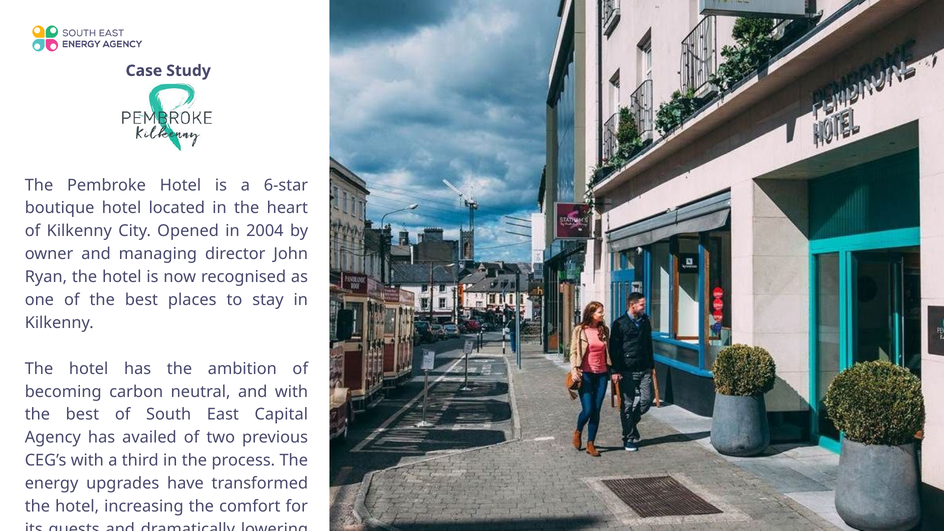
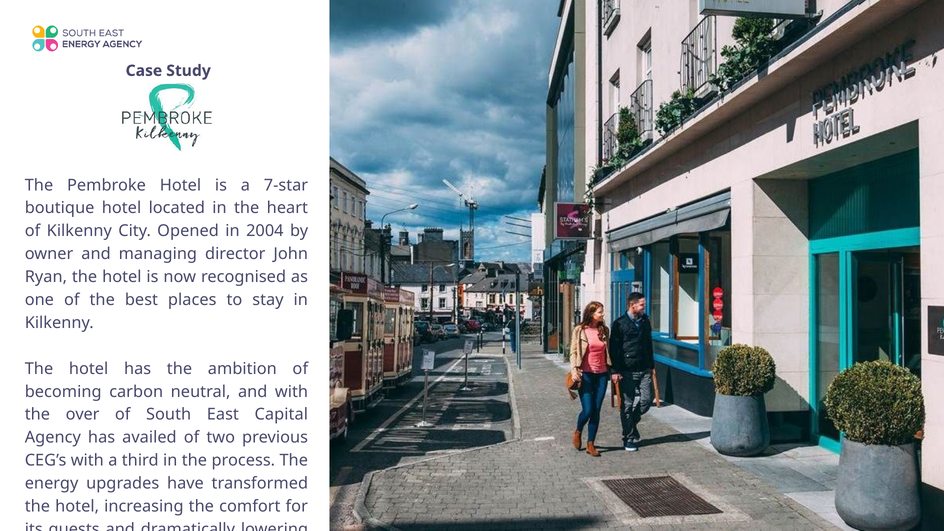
6-star: 6-star -> 7-star
best at (82, 415): best -> over
